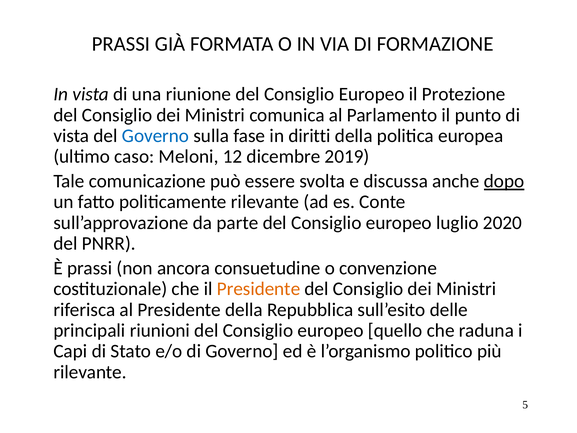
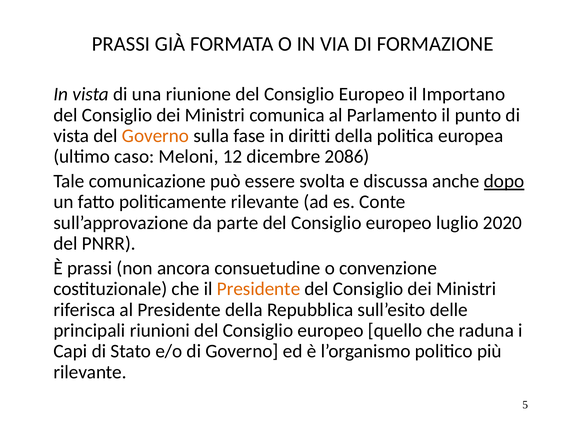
Protezione: Protezione -> Importano
Governo at (156, 136) colour: blue -> orange
2019: 2019 -> 2086
